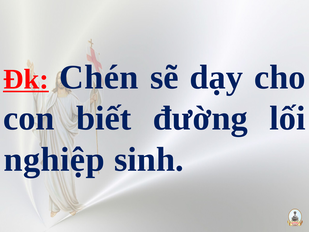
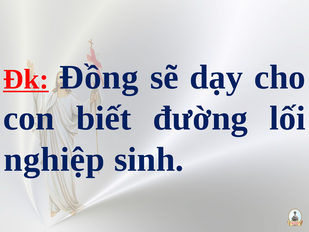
Chén: Chén -> Đồng
